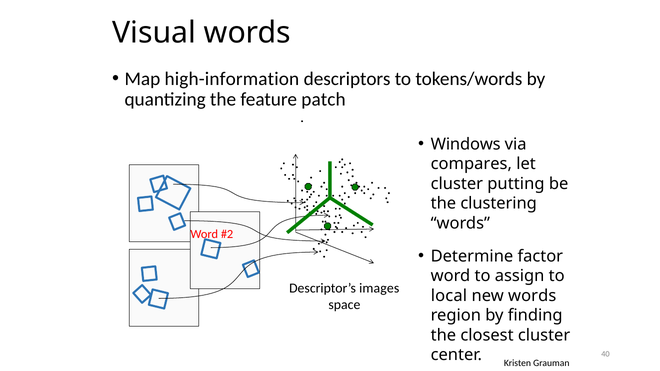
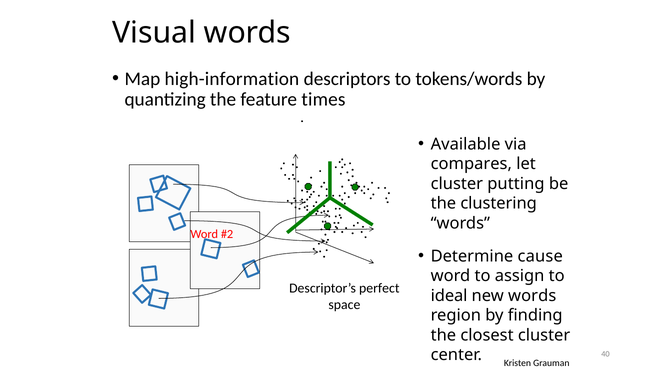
patch: patch -> times
Windows: Windows -> Available
factor: factor -> cause
images: images -> perfect
local: local -> ideal
